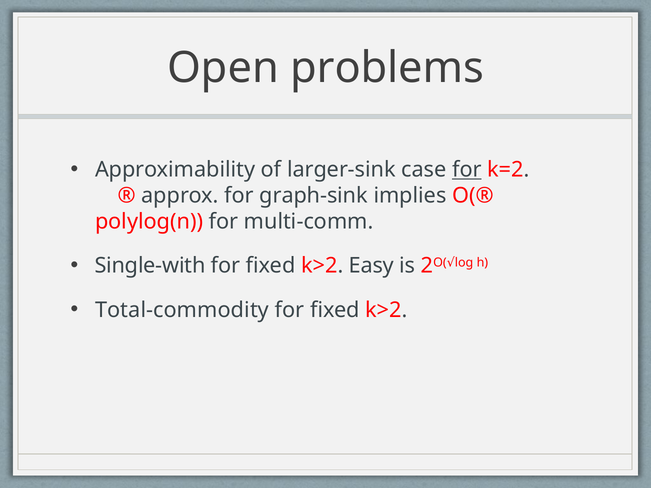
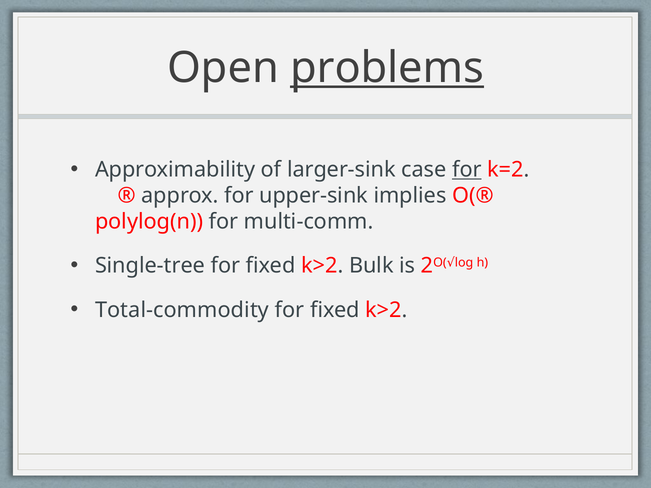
problems underline: none -> present
graph-sink: graph-sink -> upper-sink
Single-with: Single-with -> Single-tree
Easy: Easy -> Bulk
